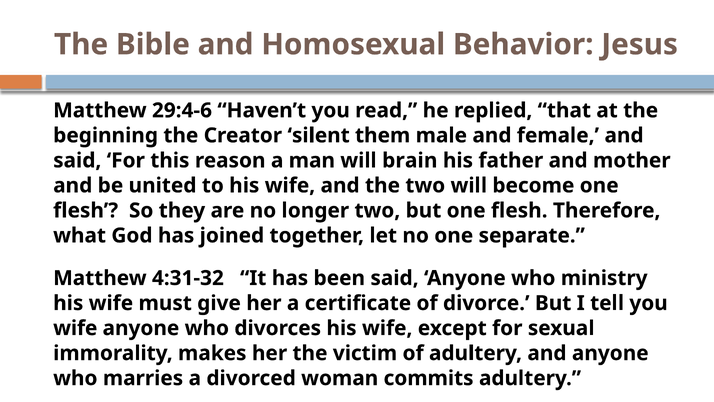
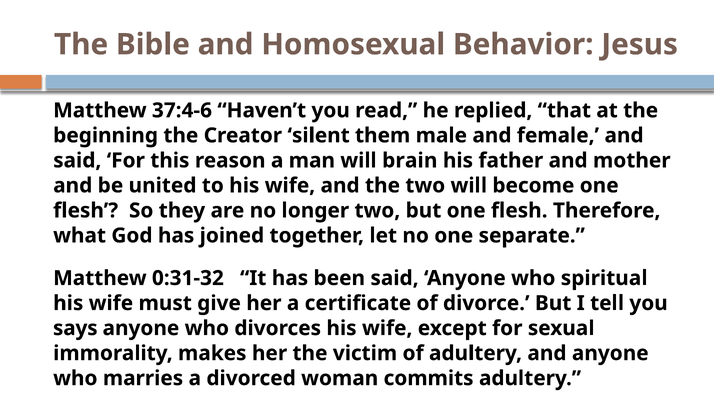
29:4-6: 29:4-6 -> 37:4-6
4:31-32: 4:31-32 -> 0:31-32
ministry: ministry -> spiritual
wife at (75, 328): wife -> says
